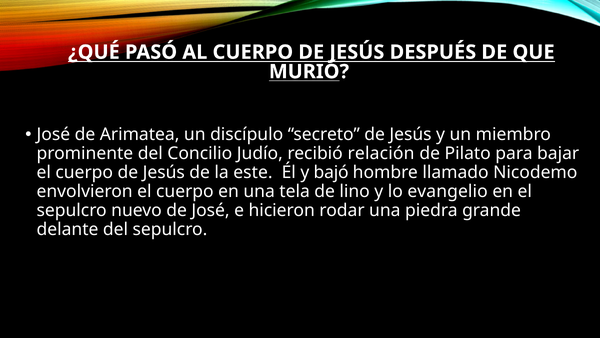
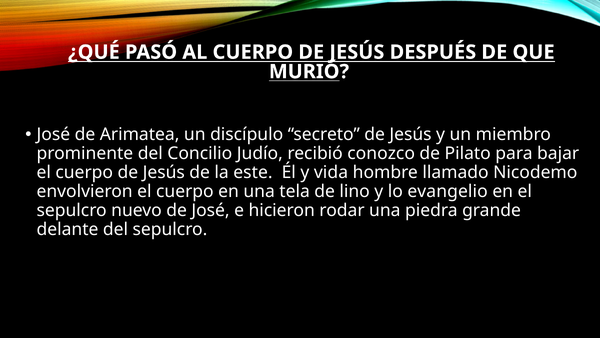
relación: relación -> conozco
bajó: bajó -> vida
